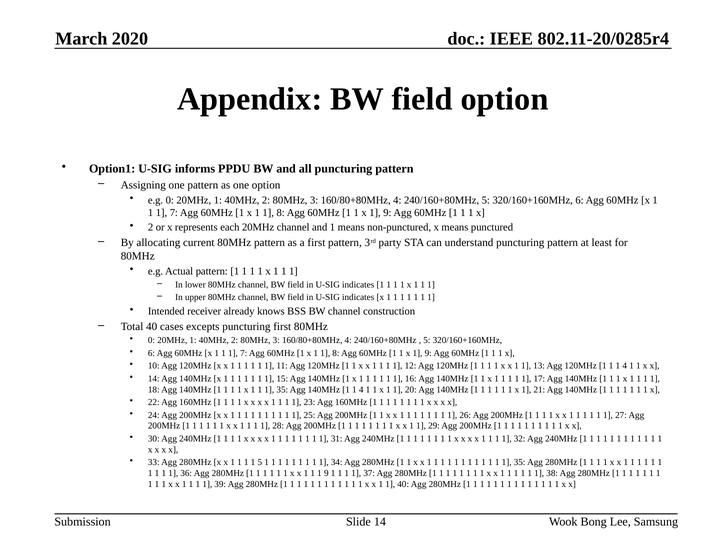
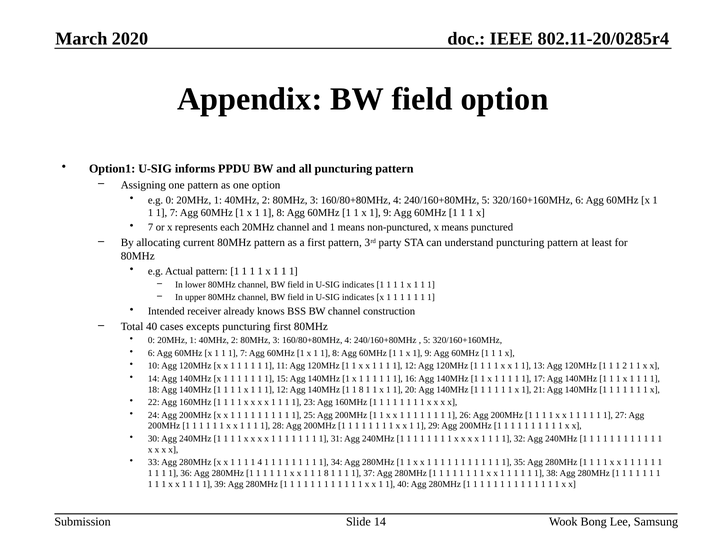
2 at (151, 228): 2 -> 7
1 1 1 4: 4 -> 2
35 at (282, 390): 35 -> 12
140MHz 1 1 4: 4 -> 8
1 5: 5 -> 4
1 1 1 9: 9 -> 8
